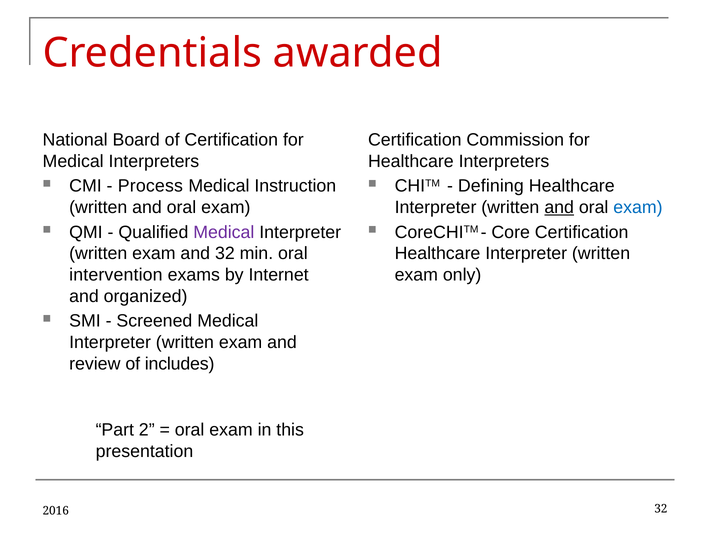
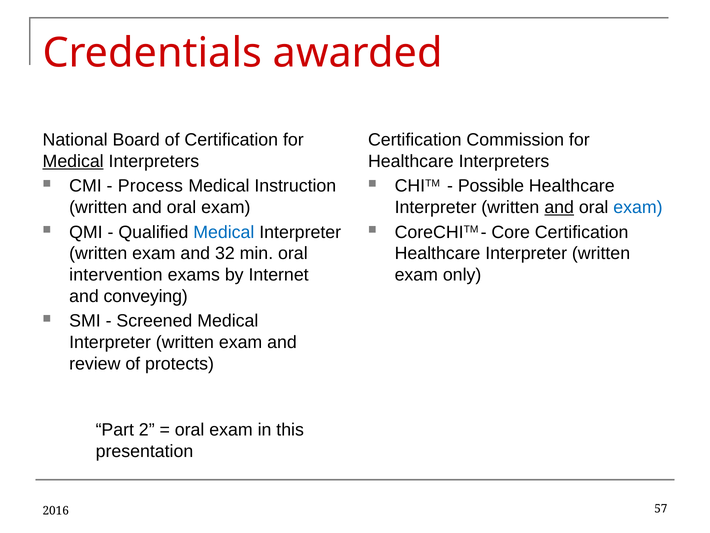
Medical at (73, 161) underline: none -> present
Defining: Defining -> Possible
Medical at (224, 232) colour: purple -> blue
organized: organized -> conveying
includes: includes -> protects
2016 32: 32 -> 57
